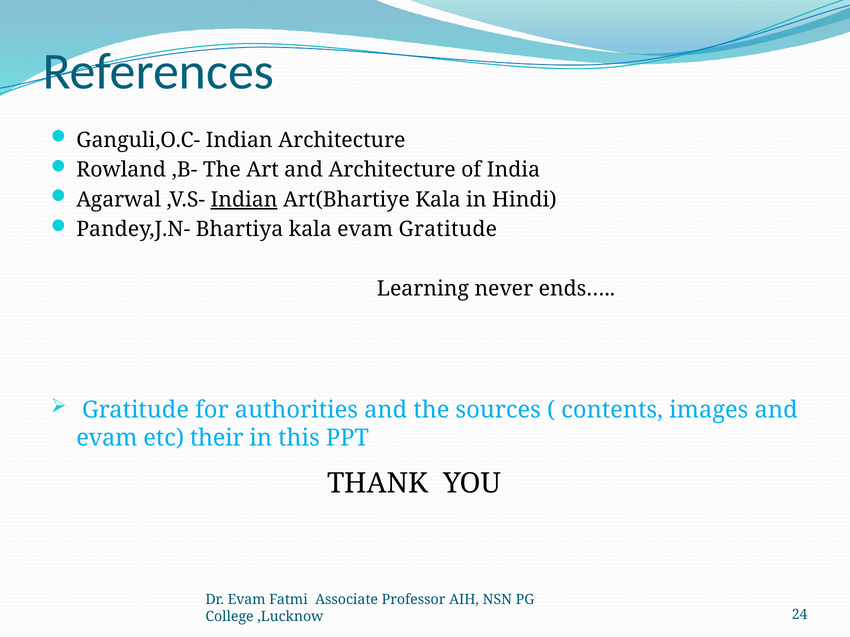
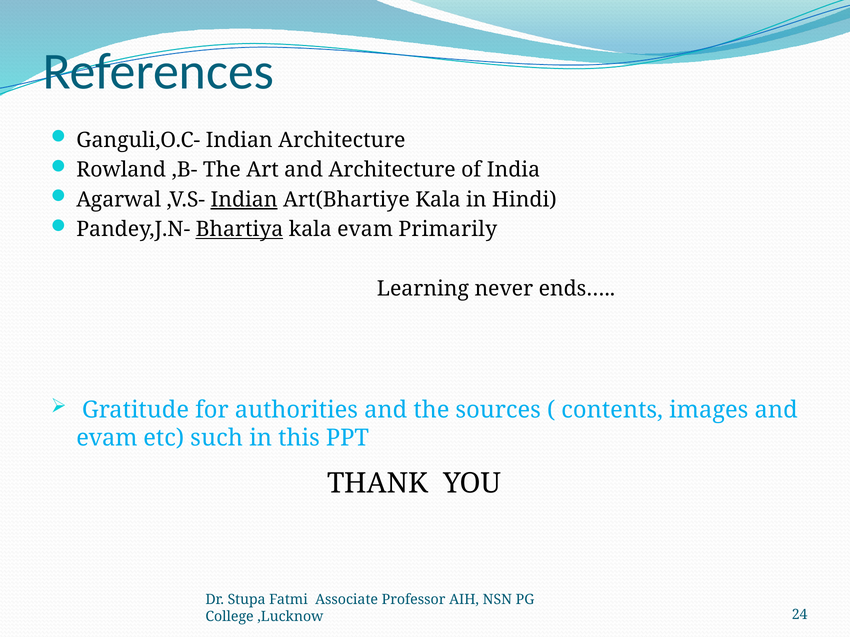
Bhartiya underline: none -> present
evam Gratitude: Gratitude -> Primarily
their: their -> such
Dr Evam: Evam -> Stupa
